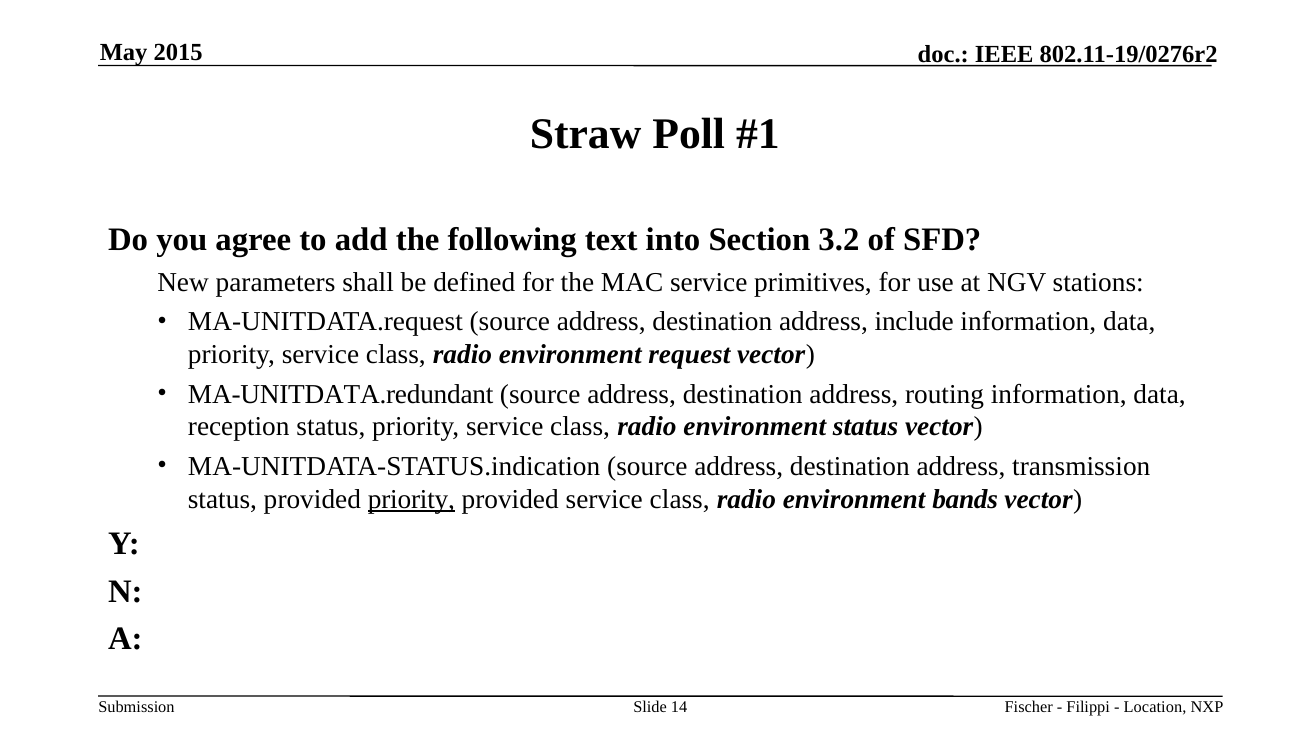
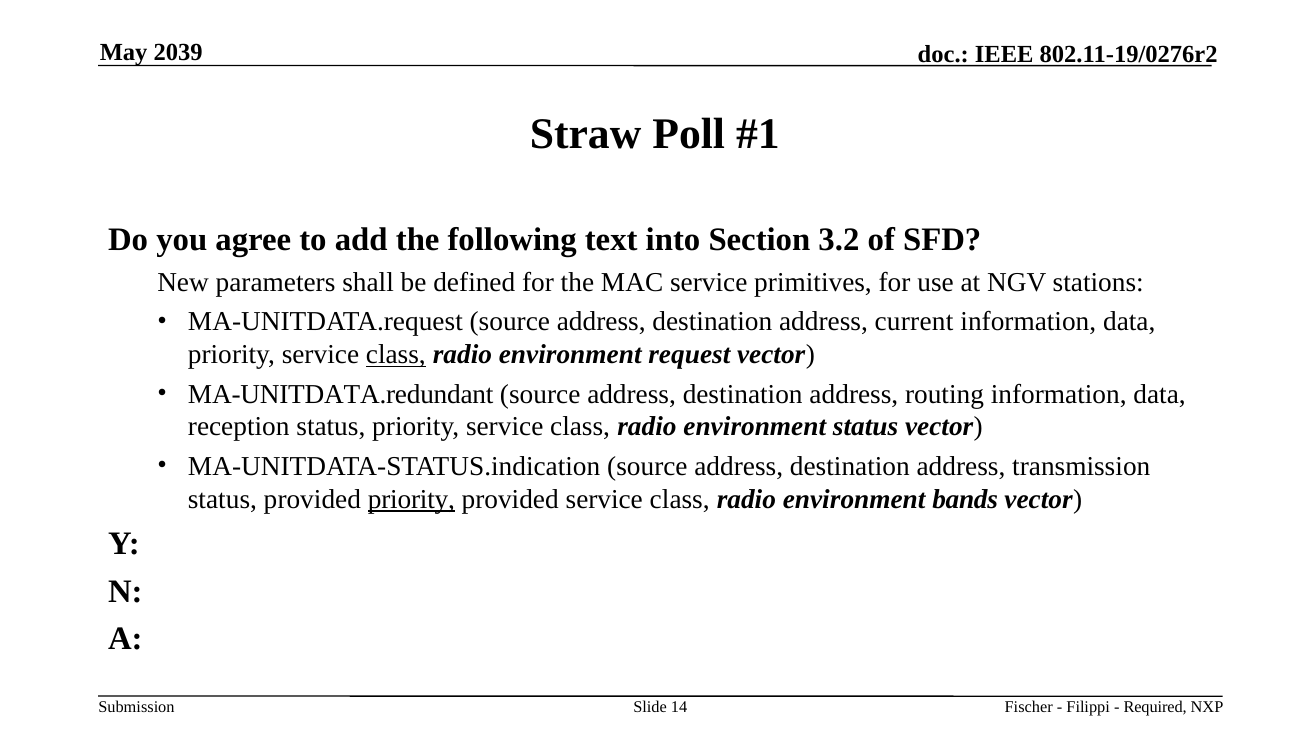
2015: 2015 -> 2039
include: include -> current
class at (396, 355) underline: none -> present
Location: Location -> Required
